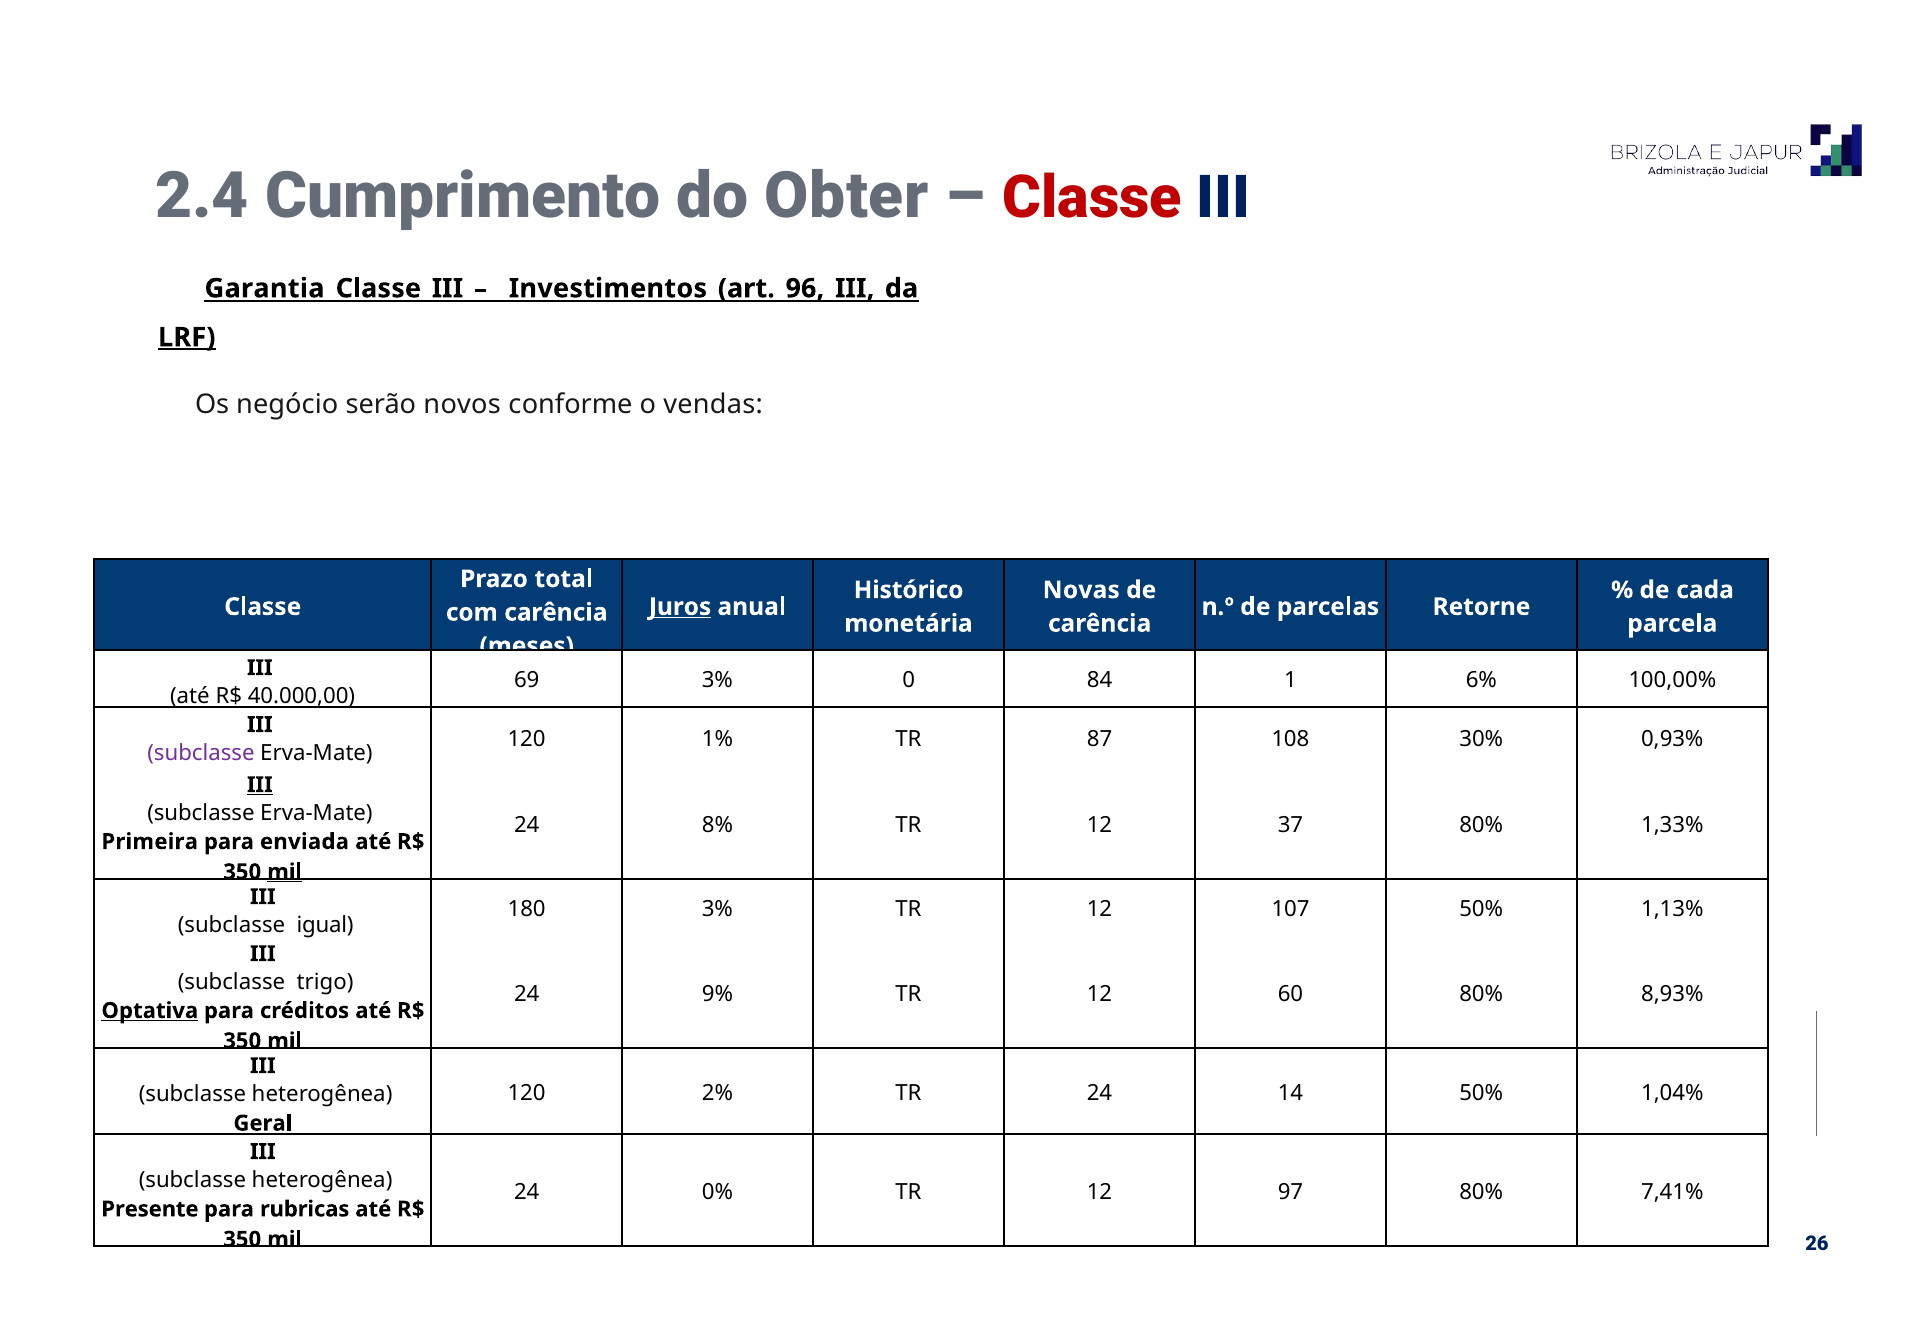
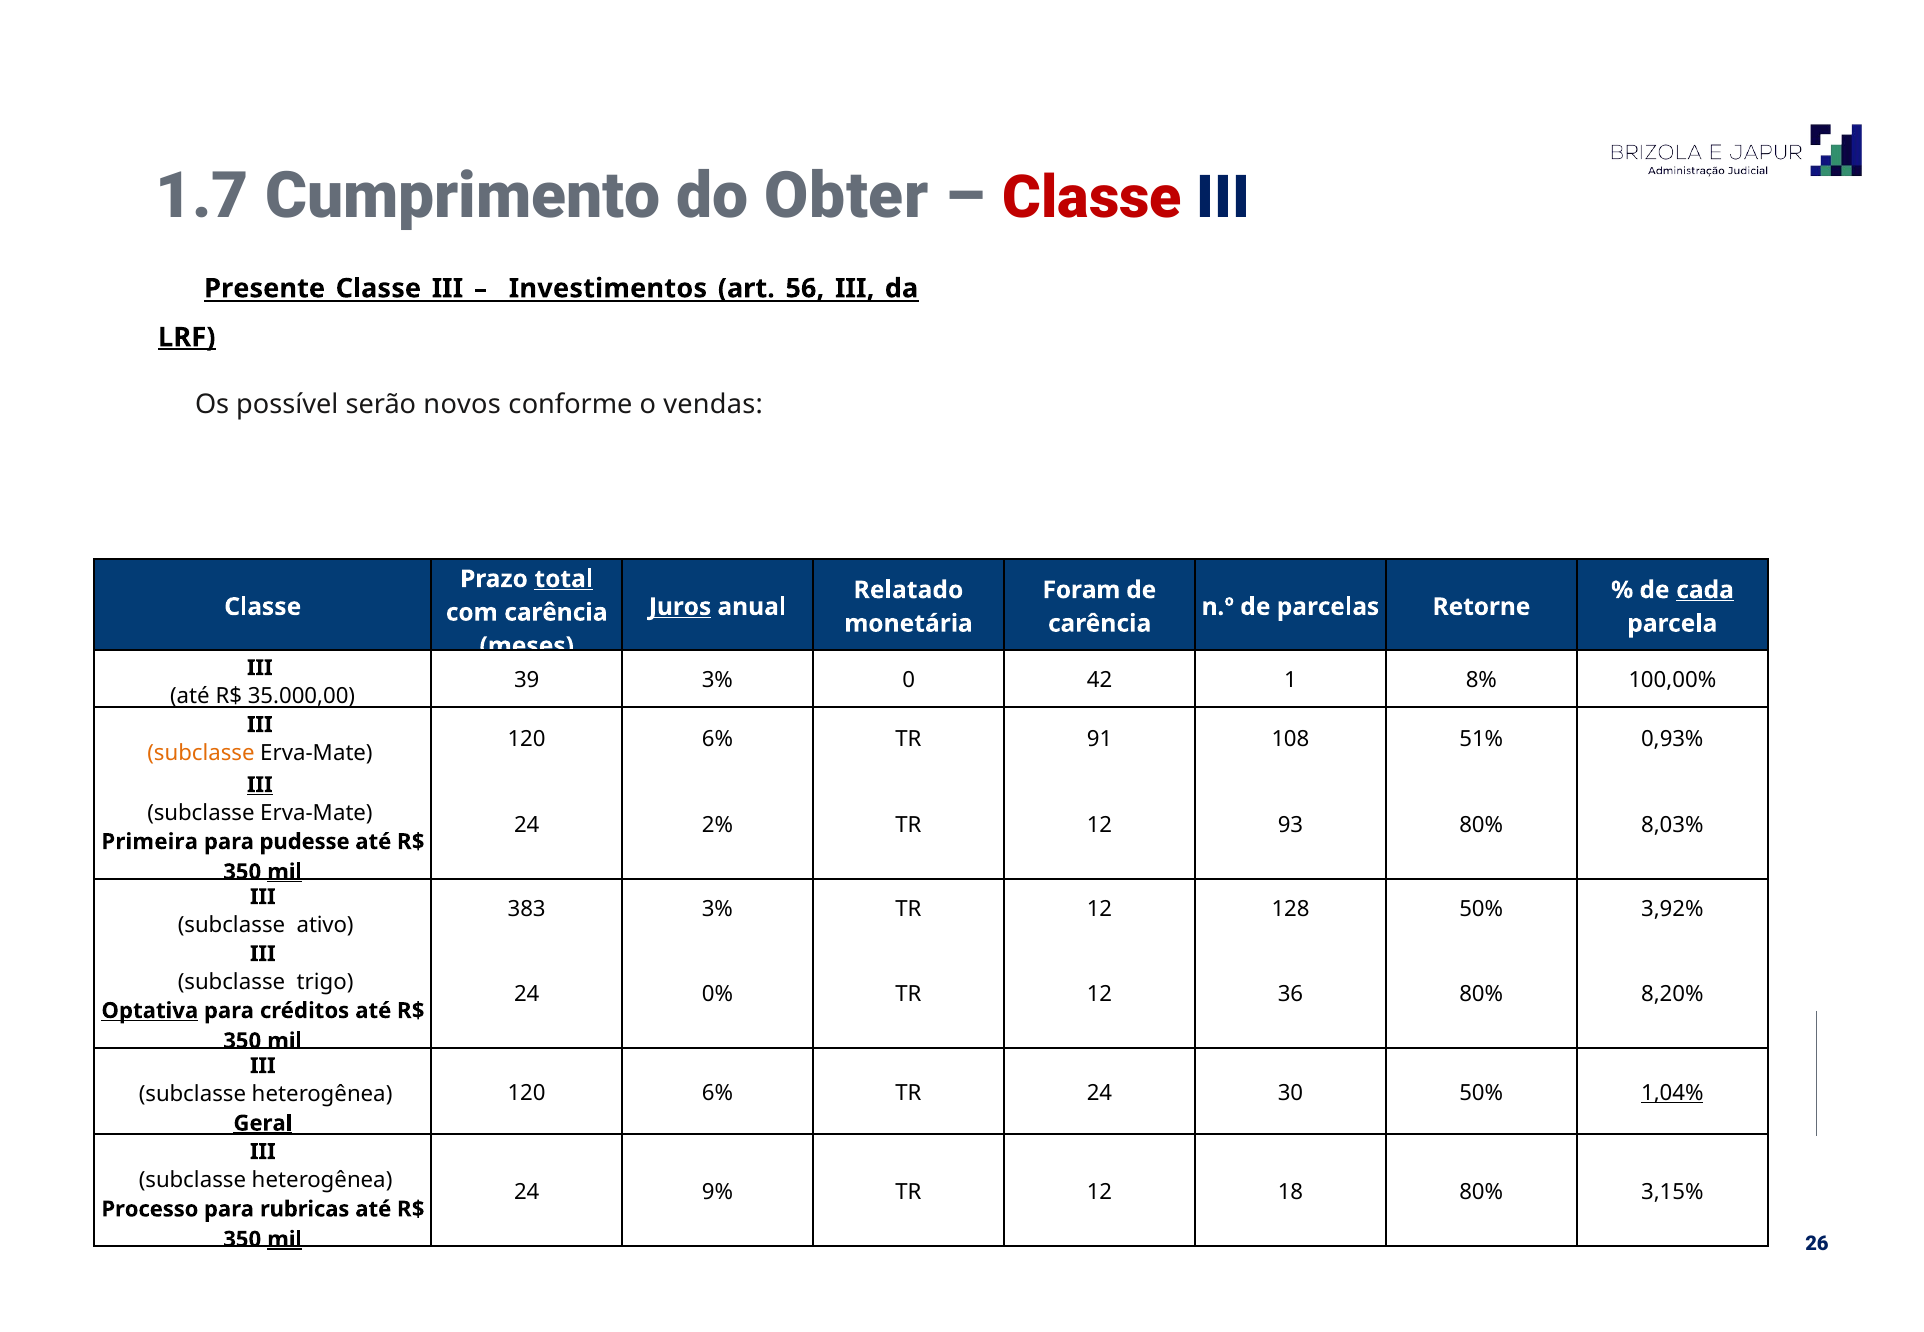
2.4: 2.4 -> 1.7
Garantia: Garantia -> Presente
96: 96 -> 56
negócio: negócio -> possível
total underline: none -> present
Histórico: Histórico -> Relatado
Novas: Novas -> Foram
cada underline: none -> present
69: 69 -> 39
84: 84 -> 42
6%: 6% -> 8%
40.000,00: 40.000,00 -> 35.000,00
1% at (718, 739): 1% -> 6%
87: 87 -> 91
30%: 30% -> 51%
subclasse at (201, 753) colour: purple -> orange
8%: 8% -> 2%
37: 37 -> 93
1,33%: 1,33% -> 8,03%
enviada: enviada -> pudesse
180: 180 -> 383
107: 107 -> 128
1,13%: 1,13% -> 3,92%
igual: igual -> ativo
9%: 9% -> 0%
60: 60 -> 36
8,93%: 8,93% -> 8,20%
2% at (718, 1093): 2% -> 6%
14: 14 -> 30
1,04% underline: none -> present
Geral underline: none -> present
0%: 0% -> 9%
97: 97 -> 18
7,41%: 7,41% -> 3,15%
Presente: Presente -> Processo
mil at (285, 1239) underline: none -> present
